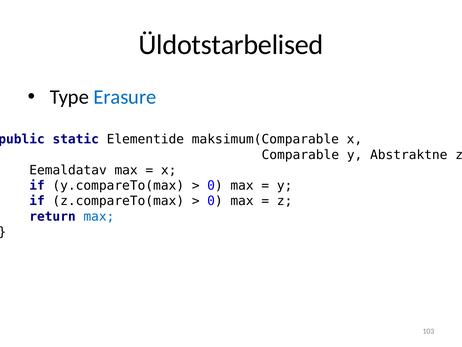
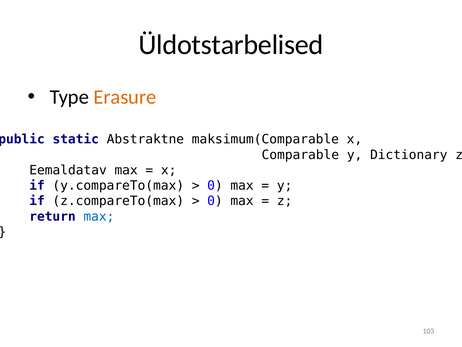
Erasure colour: blue -> orange
Elementide: Elementide -> Abstraktne
Abstraktne: Abstraktne -> Dictionary
